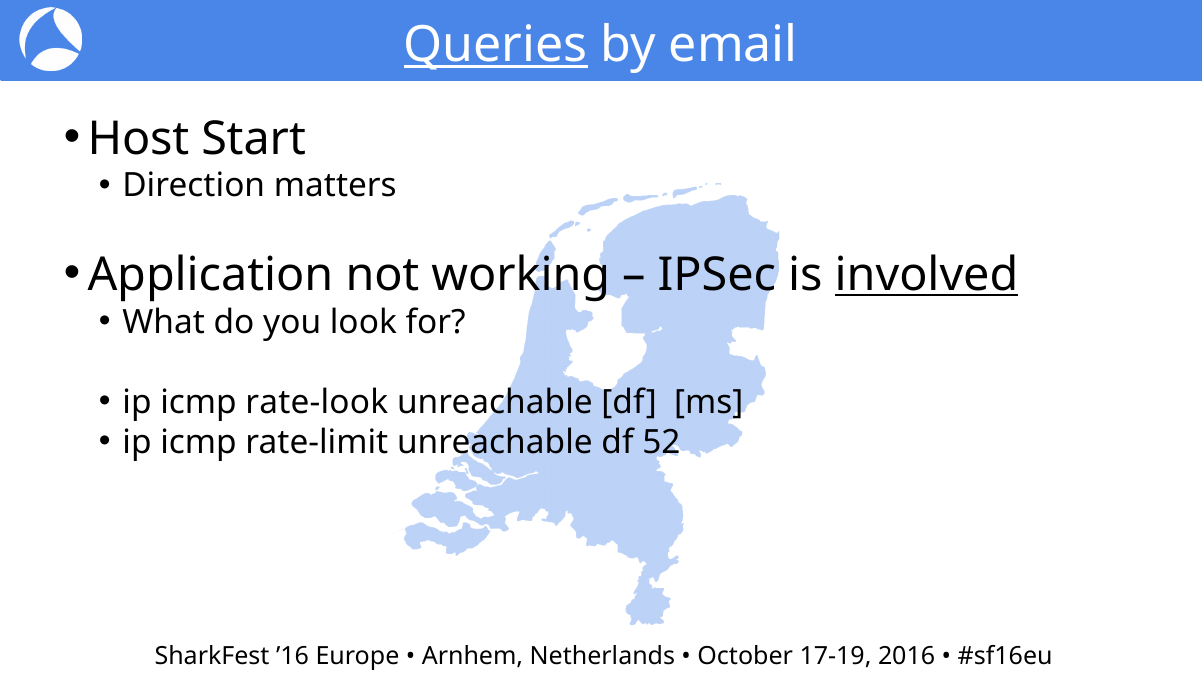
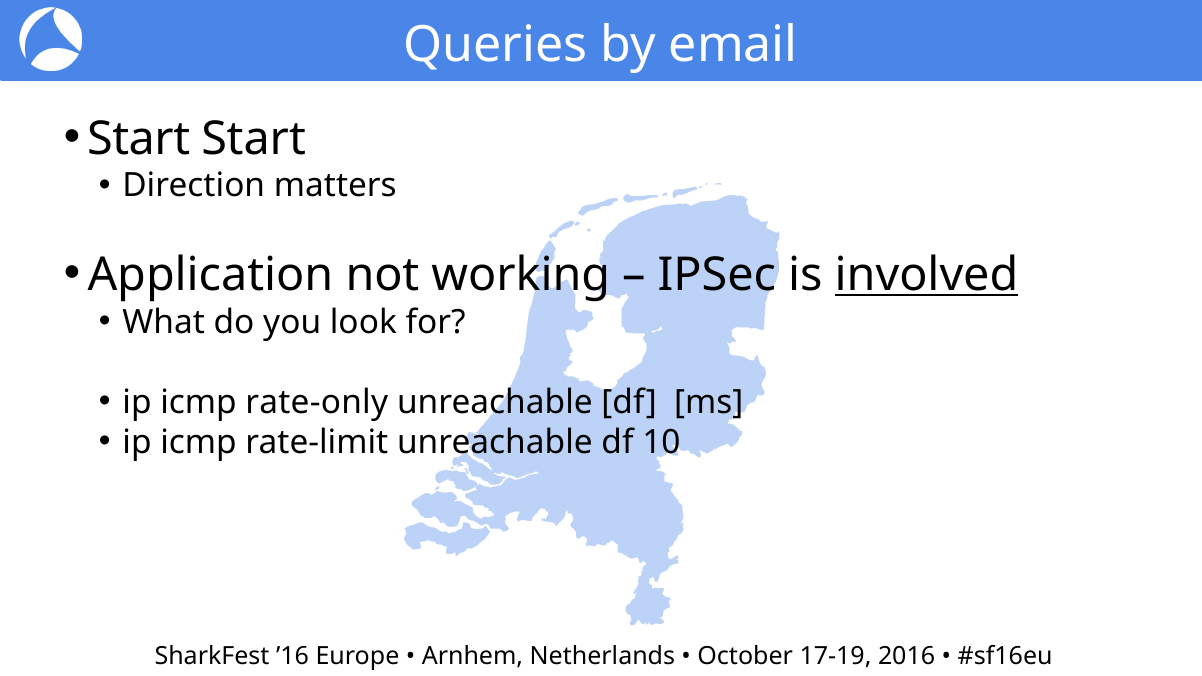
Queries underline: present -> none
Host at (138, 139): Host -> Start
rate-look: rate-look -> rate-only
52: 52 -> 10
